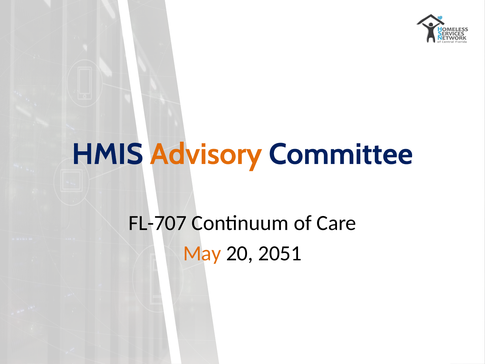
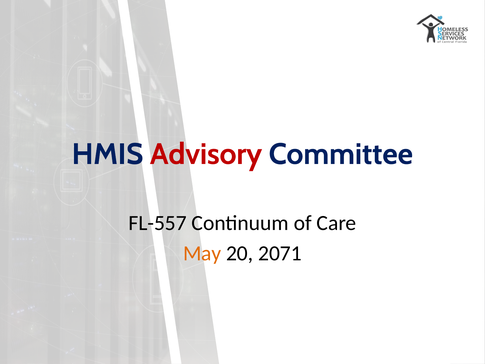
Advisory colour: orange -> red
FL-707: FL-707 -> FL-557
2051: 2051 -> 2071
